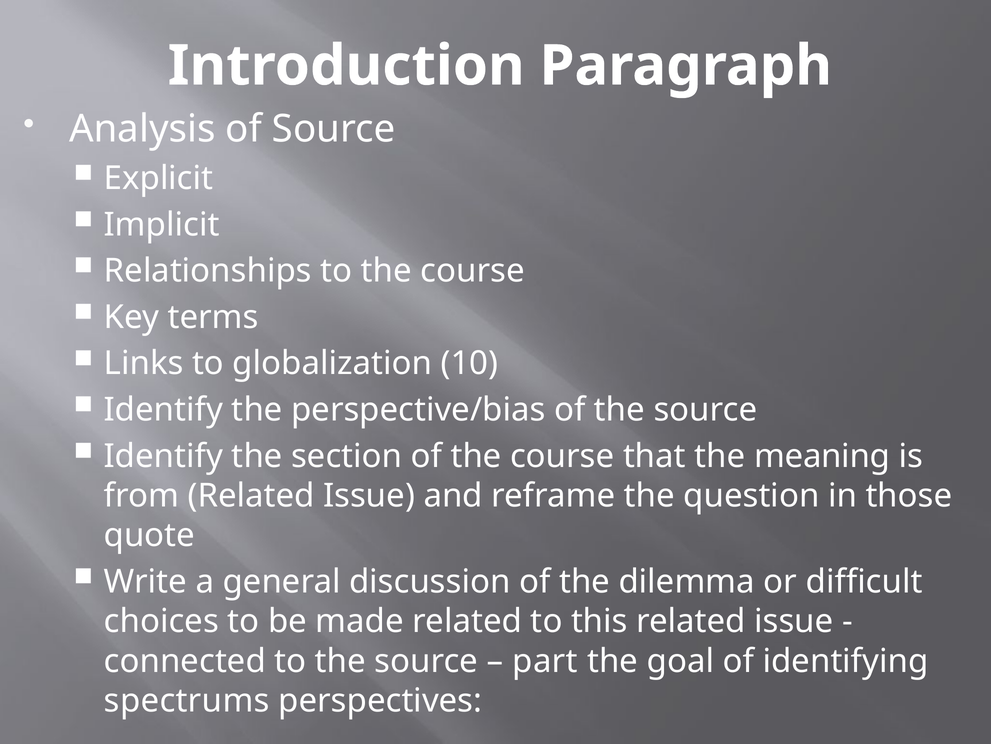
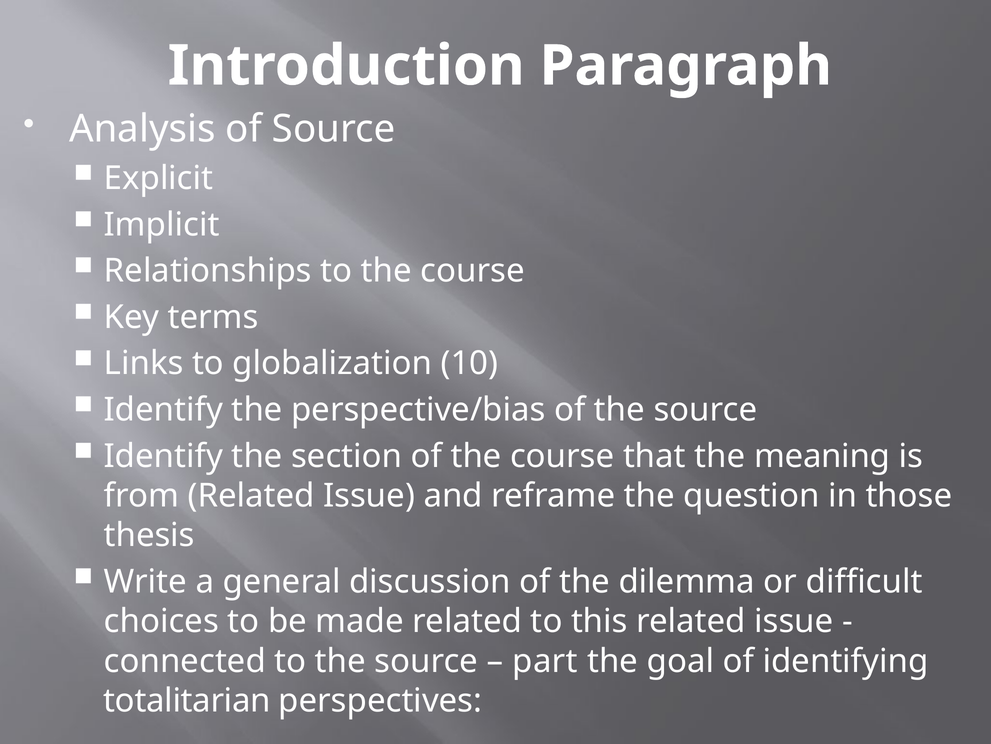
quote: quote -> thesis
spectrums: spectrums -> totalitarian
